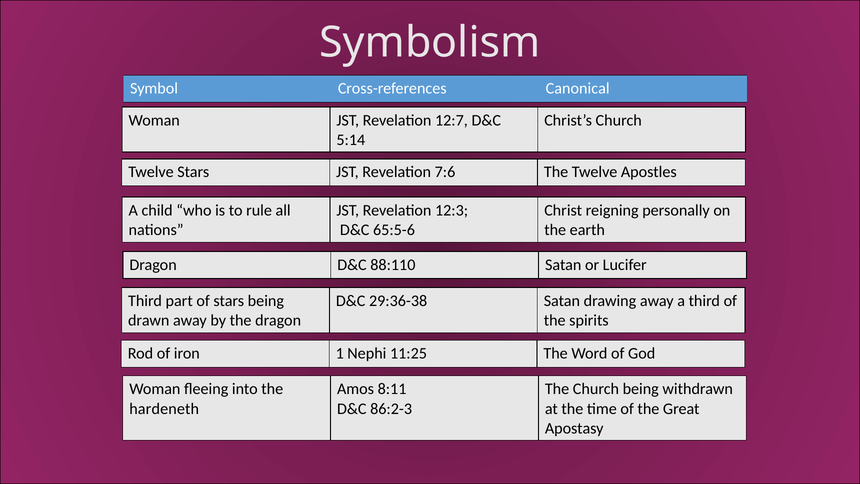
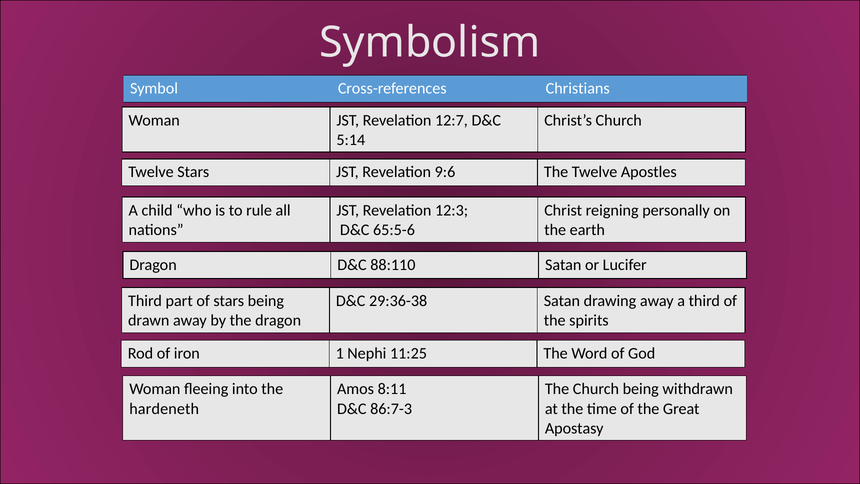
Canonical: Canonical -> Christians
7:6: 7:6 -> 9:6
86:2-3: 86:2-3 -> 86:7-3
